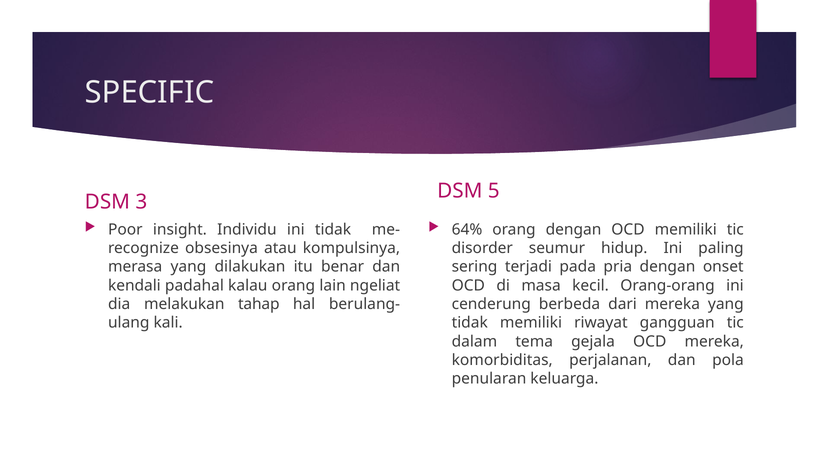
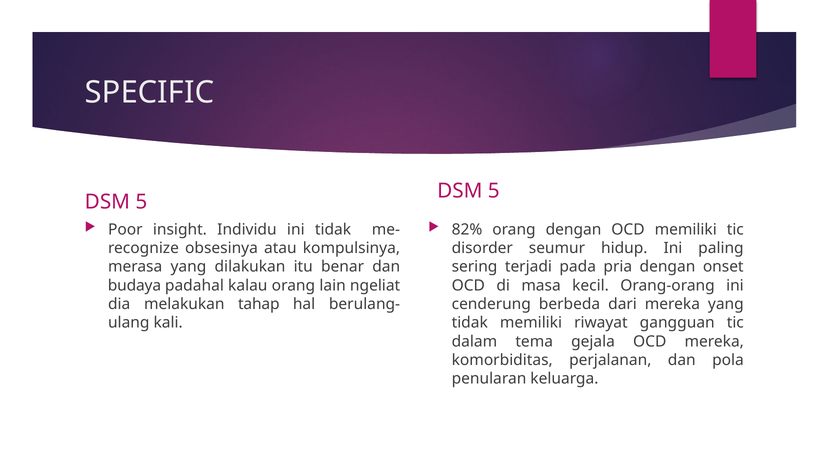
3 at (141, 202): 3 -> 5
64%: 64% -> 82%
kendali: kendali -> budaya
